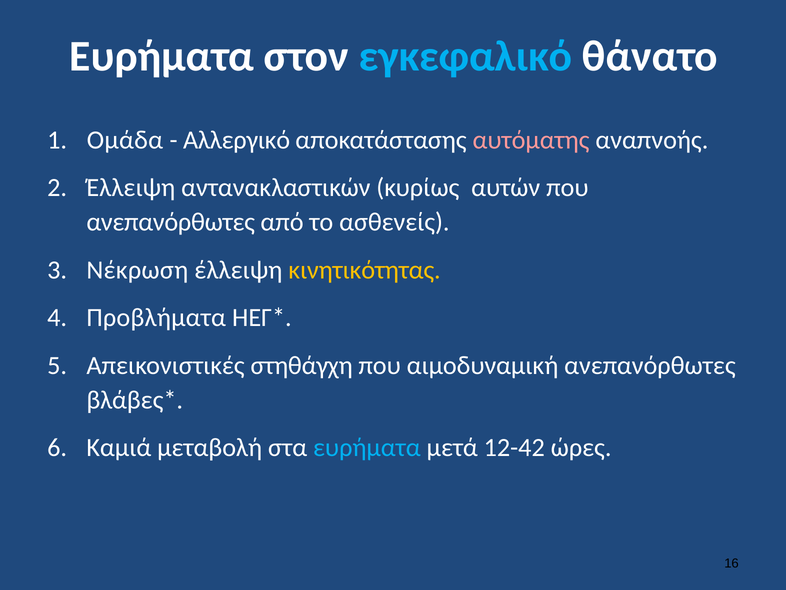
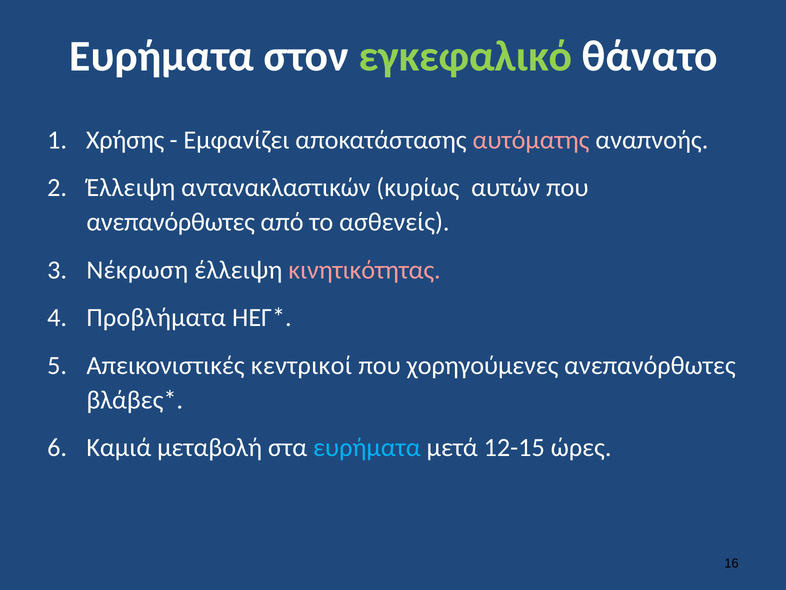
εγκεφαλικό colour: light blue -> light green
Ομάδα: Ομάδα -> Χρήσης
Αλλεργικό: Αλλεργικό -> Εμφανίζει
κινητικότητας colour: yellow -> pink
στηθάγχη: στηθάγχη -> κεντρικοί
αιμοδυναμική: αιμοδυναμική -> χορηγούμενες
12-42: 12-42 -> 12-15
